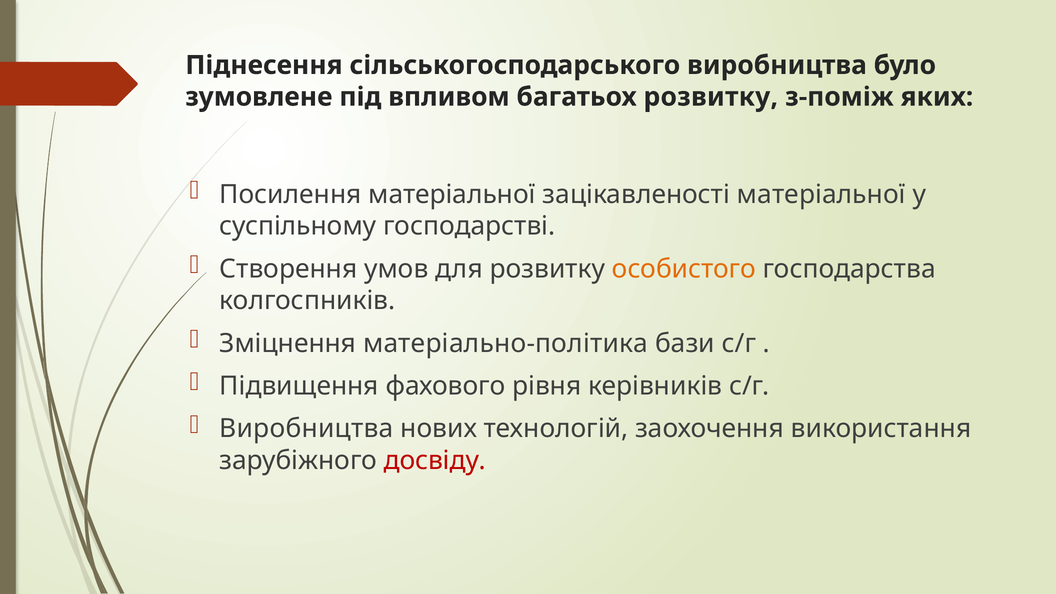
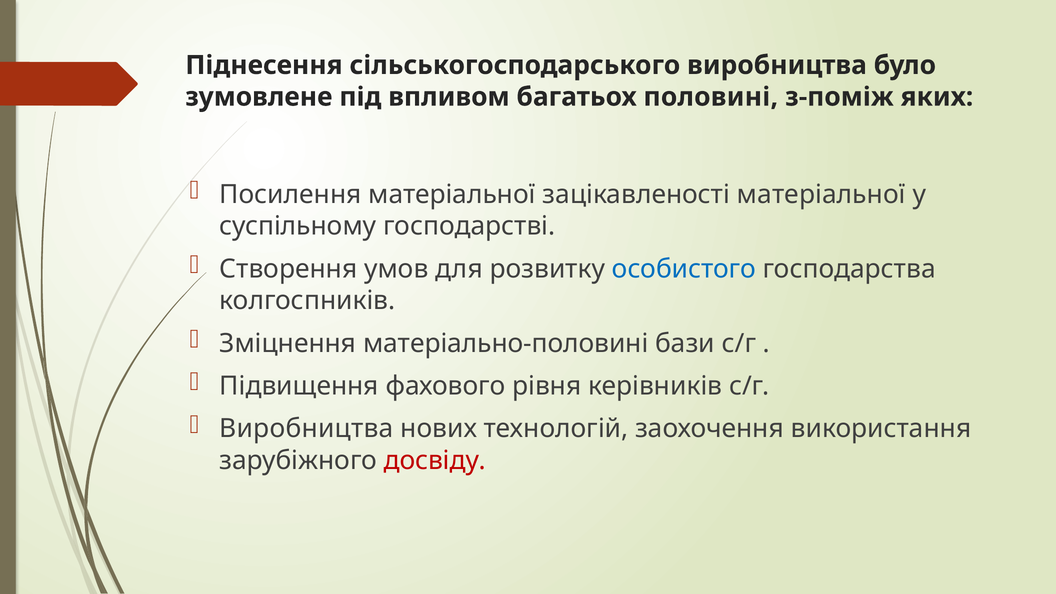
багатьох розвитку: розвитку -> половині
особистого colour: orange -> blue
матеріально-політика: матеріально-політика -> матеріально-половині
